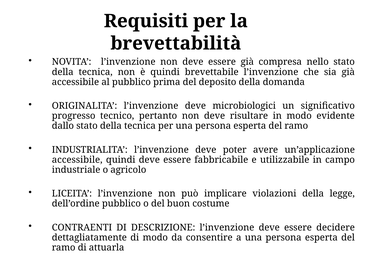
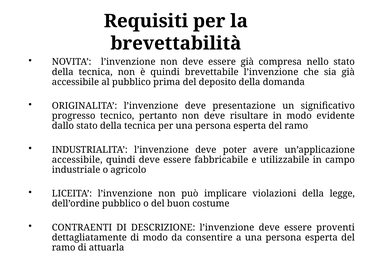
microbiologici: microbiologici -> presentazione
decidere: decidere -> proventi
